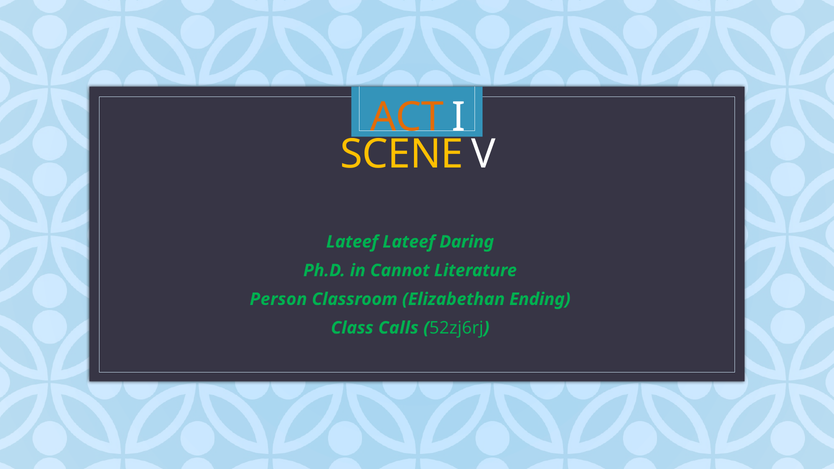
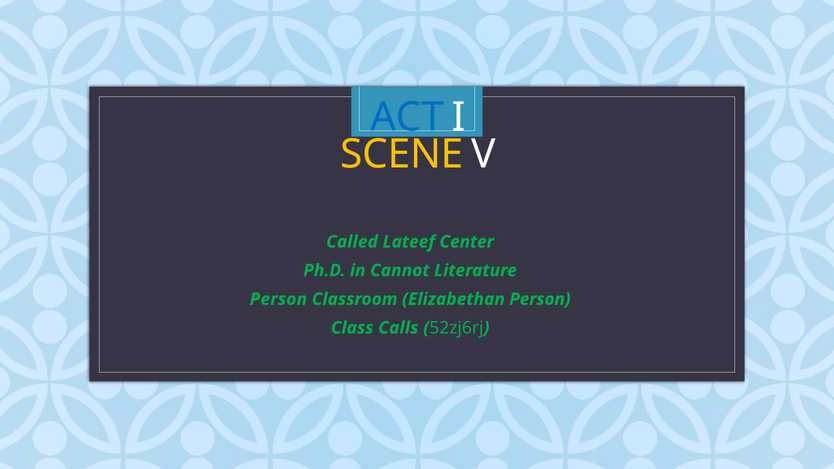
ACT colour: orange -> blue
Lateef at (352, 242): Lateef -> Called
Daring: Daring -> Center
Elizabethan Ending: Ending -> Person
